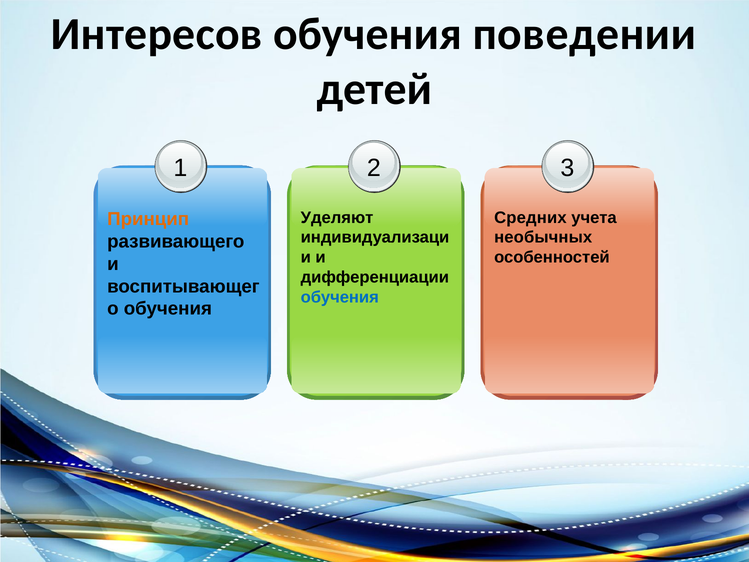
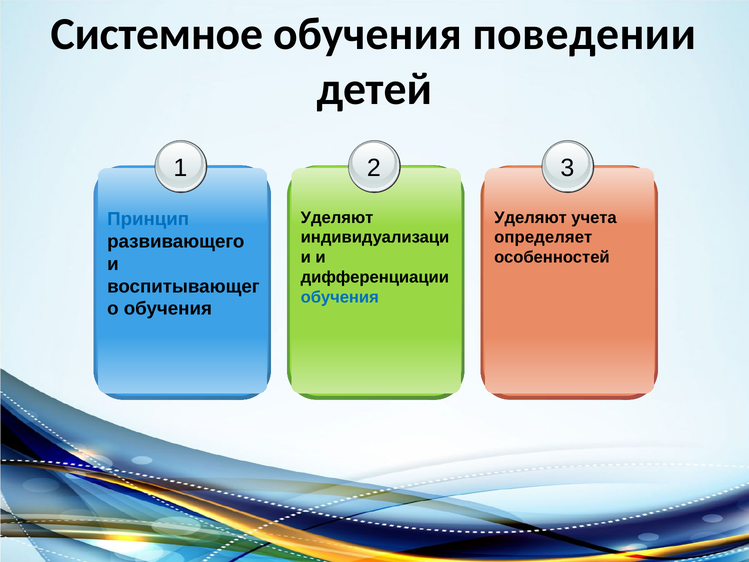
Интересов: Интересов -> Системное
Средних at (530, 217): Средних -> Уделяют
Принцип colour: orange -> blue
необычных: необычных -> определяет
